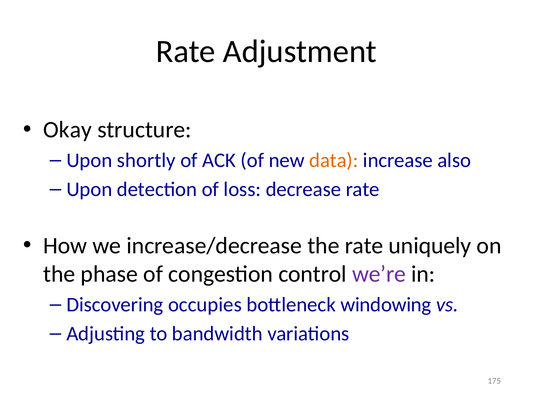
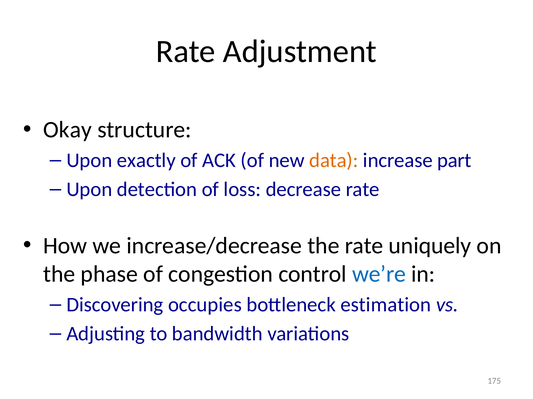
shortly: shortly -> exactly
also: also -> part
we’re colour: purple -> blue
windowing: windowing -> estimation
